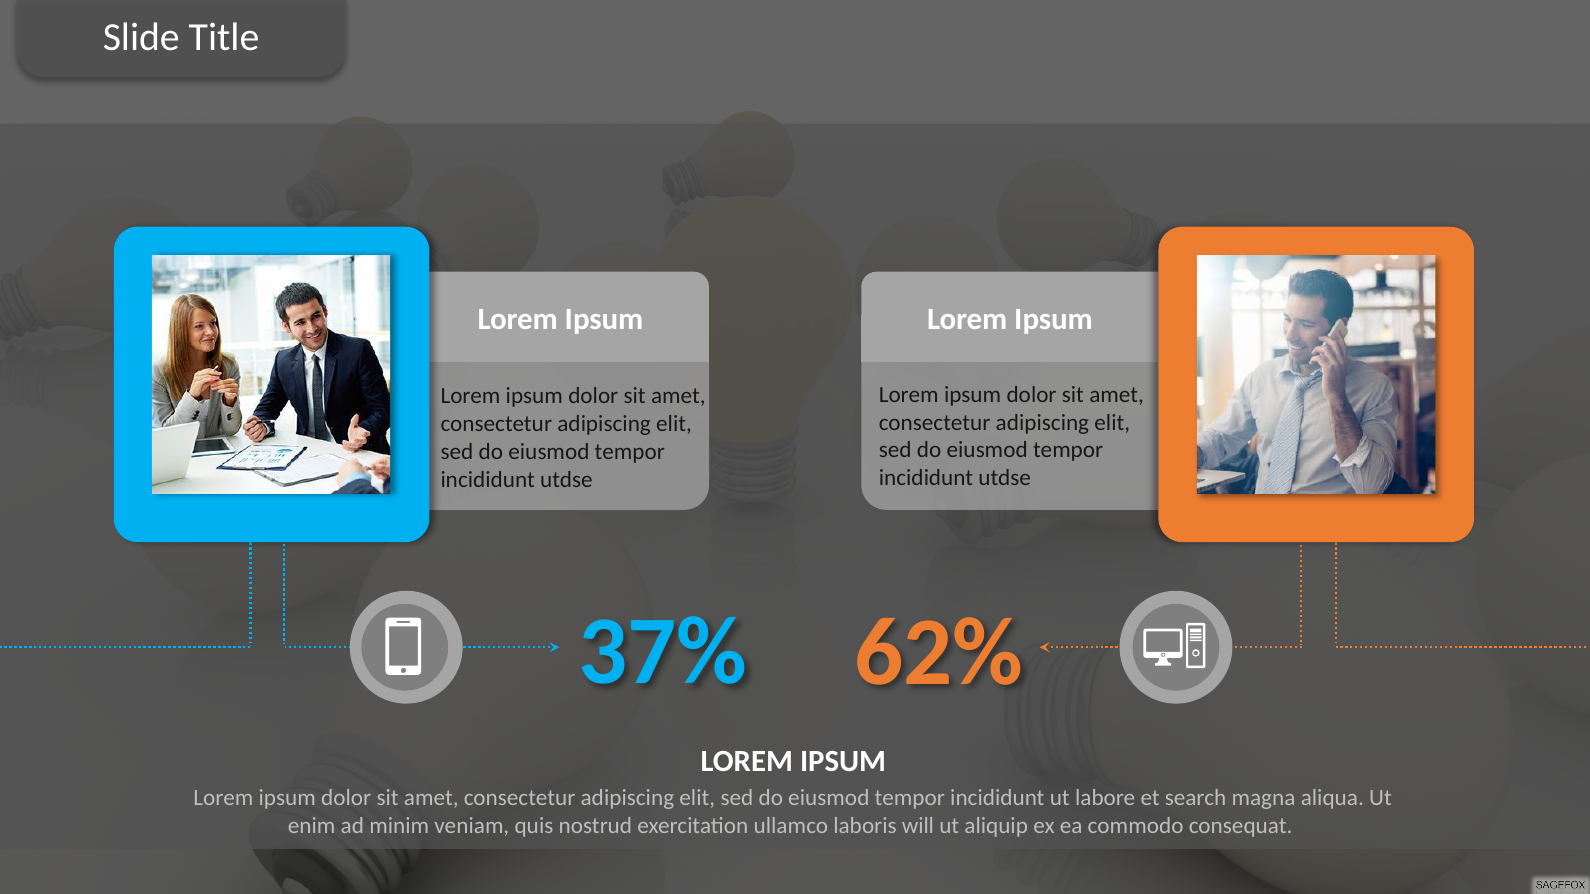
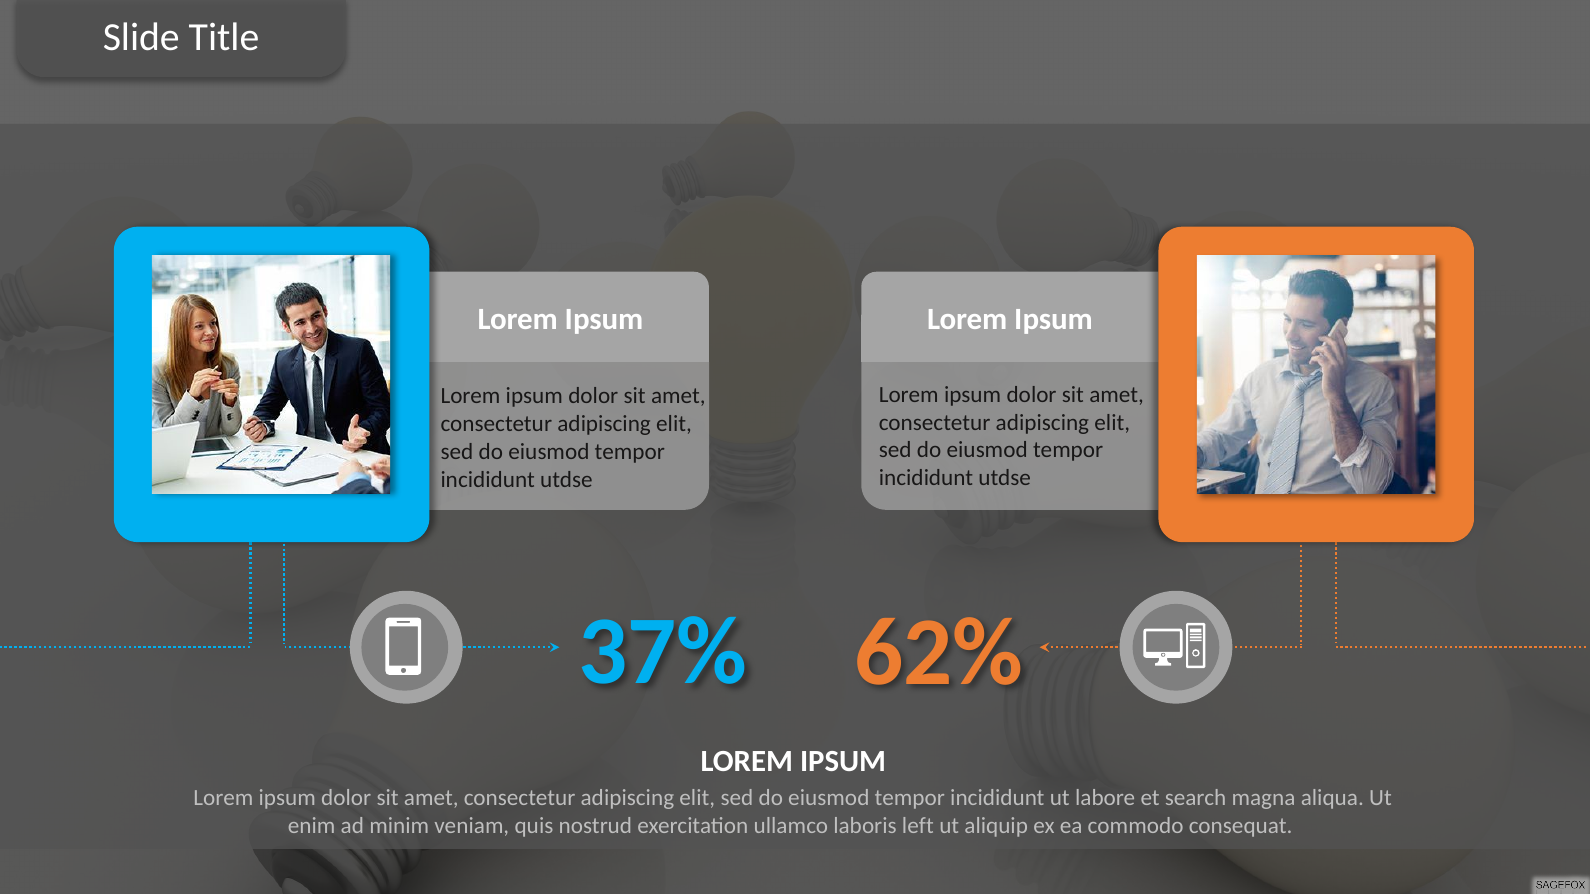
will: will -> left
